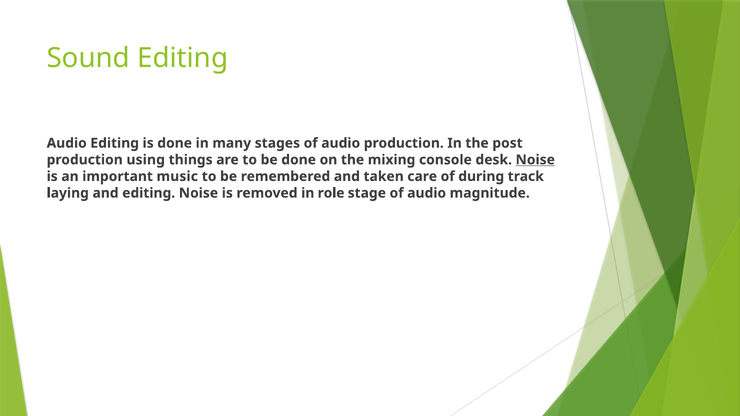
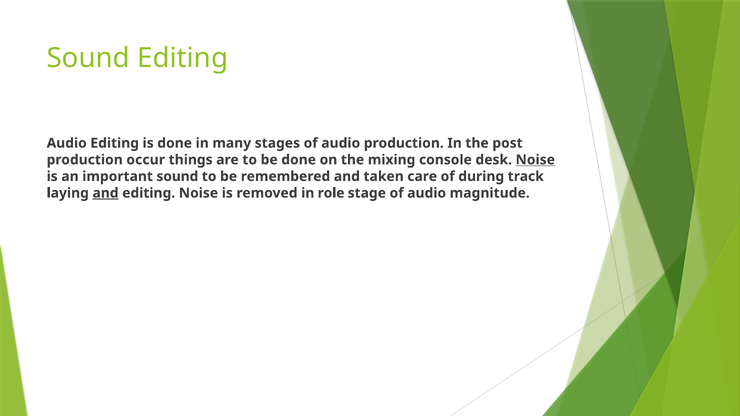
using: using -> occur
important music: music -> sound
and at (106, 193) underline: none -> present
